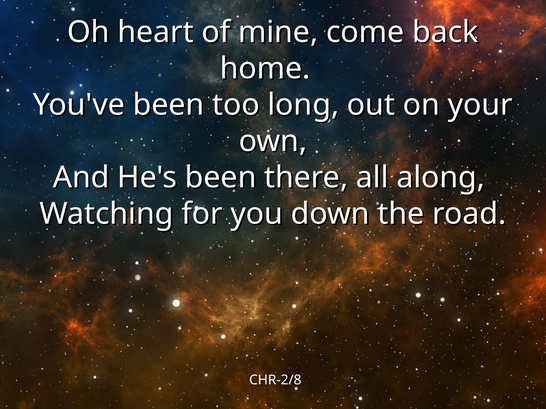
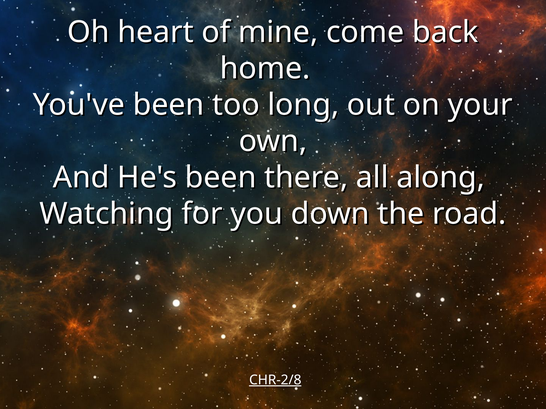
CHR-2/8 underline: none -> present
